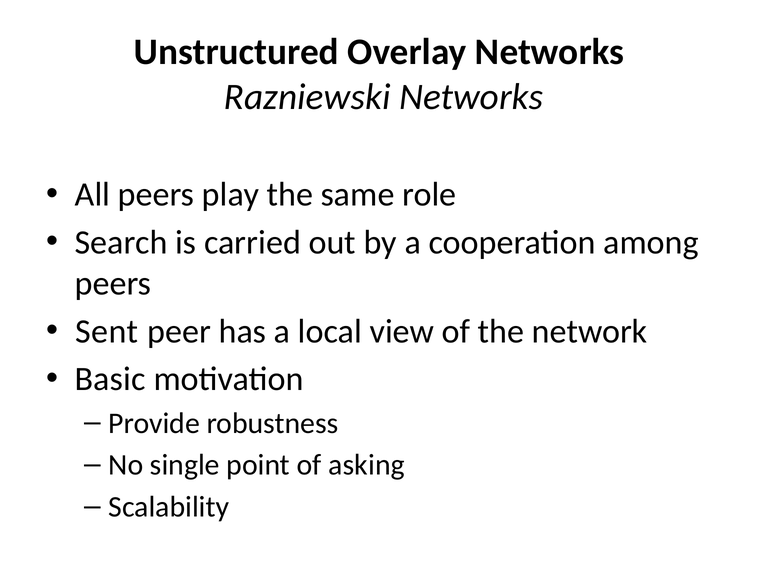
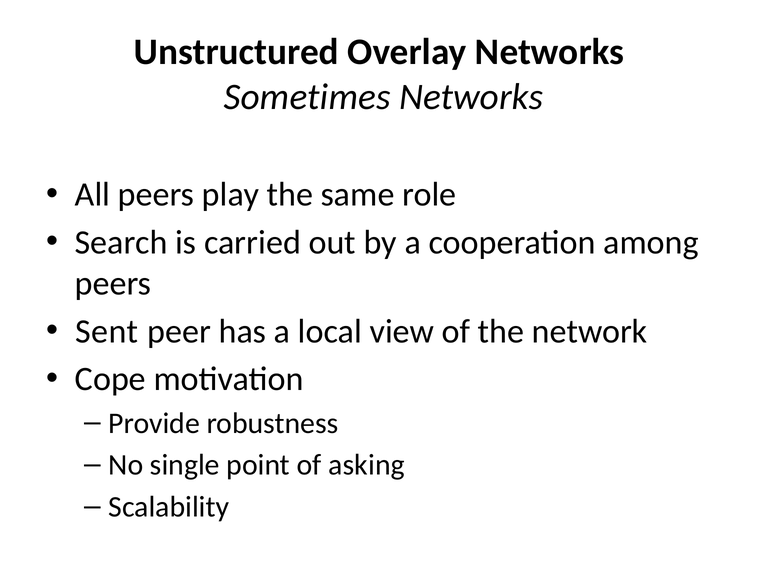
Razniewski: Razniewski -> Sometimes
Basic: Basic -> Cope
